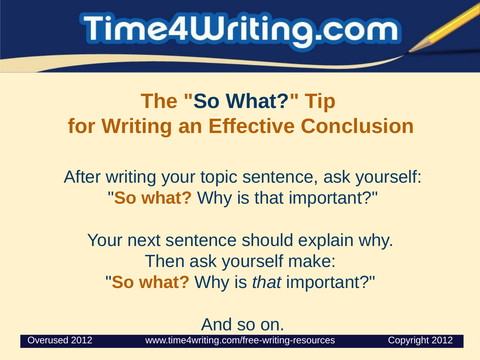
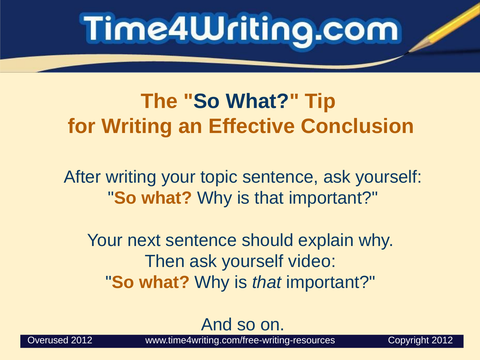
make: make -> video
